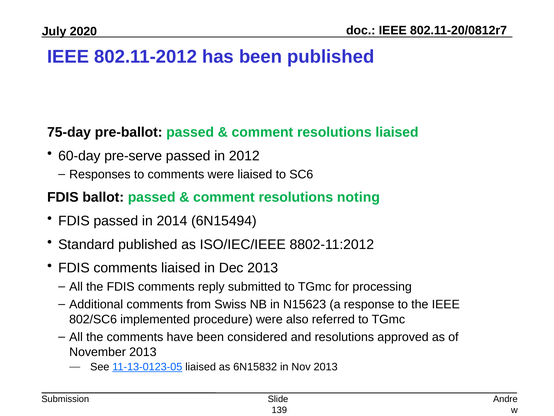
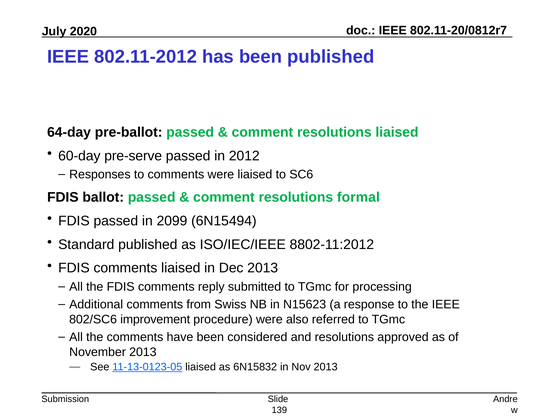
75-day: 75-day -> 64-day
noting: noting -> formal
2014: 2014 -> 2099
implemented: implemented -> improvement
